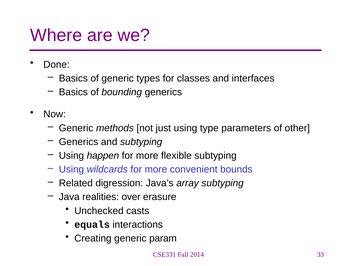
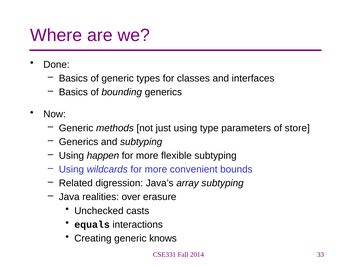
other: other -> store
param: param -> knows
